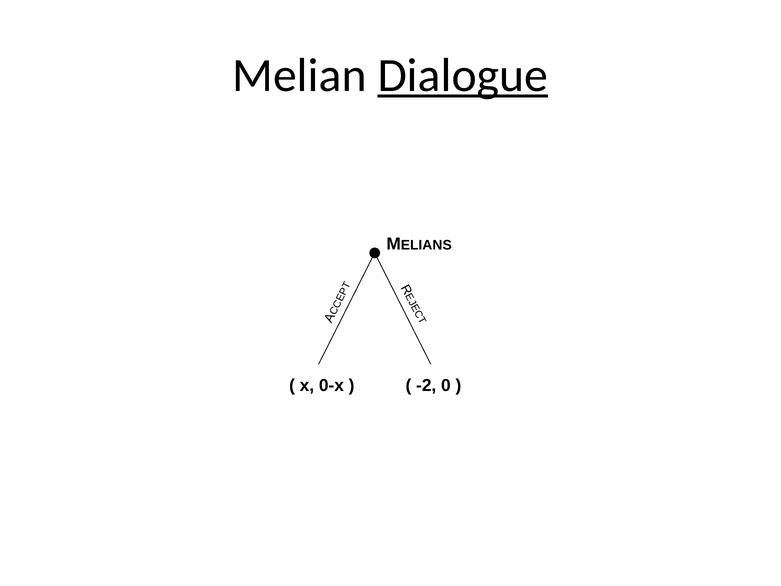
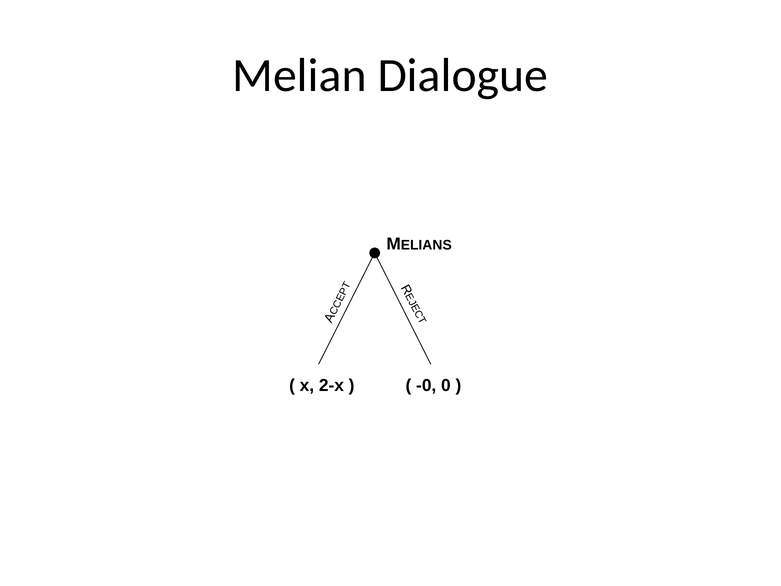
Dialogue underline: present -> none
0-x: 0-x -> 2-x
-2: -2 -> -0
